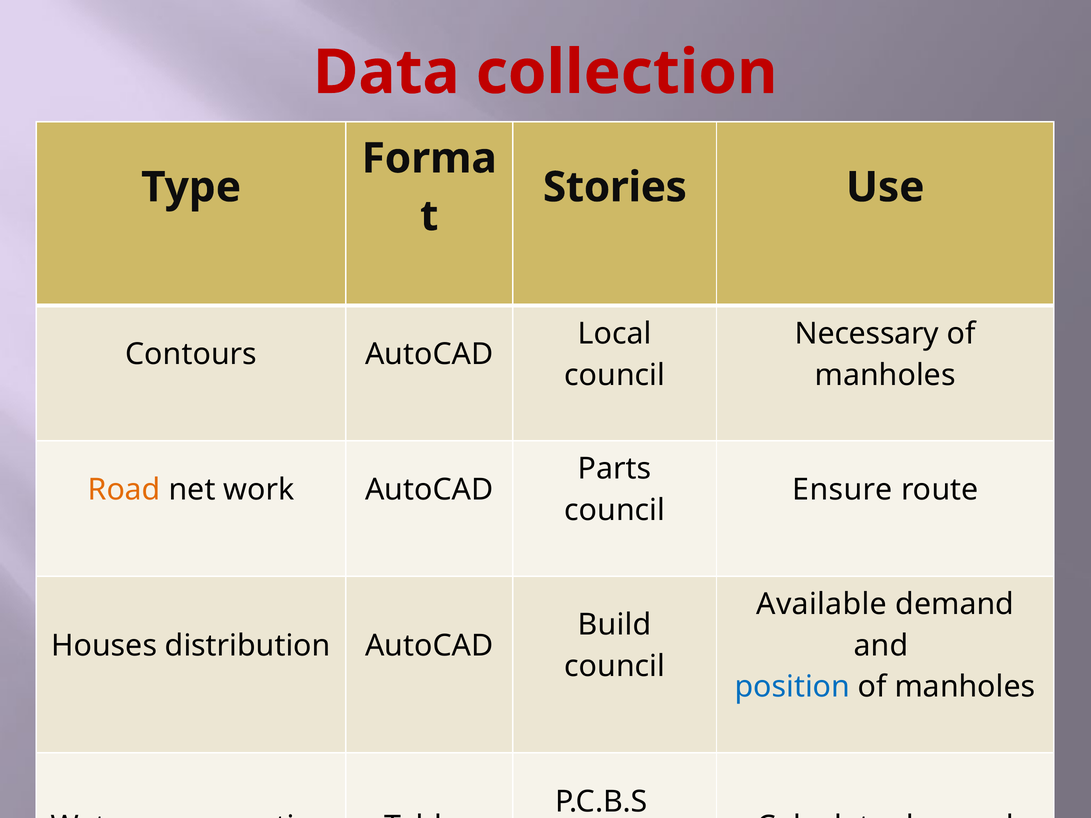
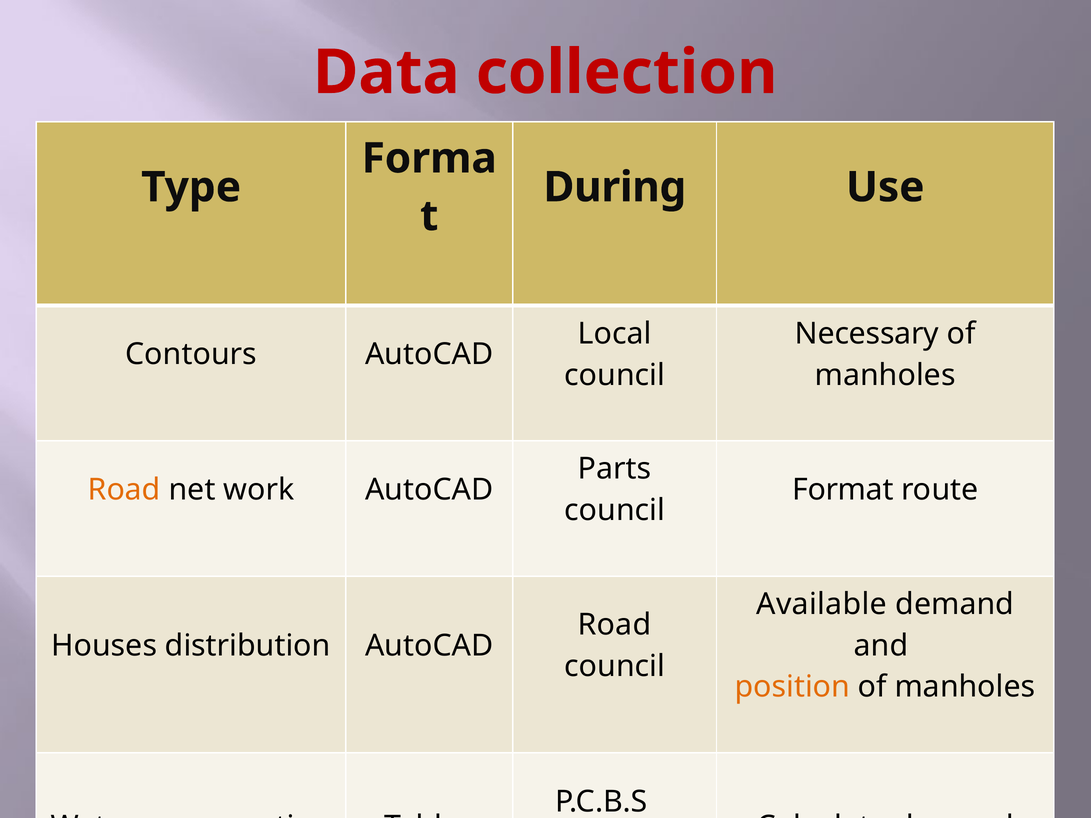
Stories: Stories -> During
Ensure: Ensure -> Format
Build at (615, 625): Build -> Road
position colour: blue -> orange
